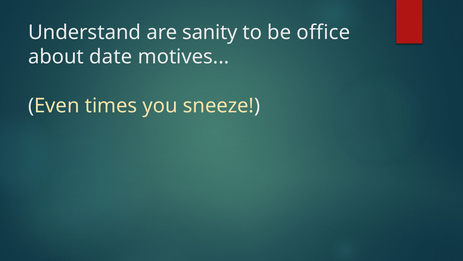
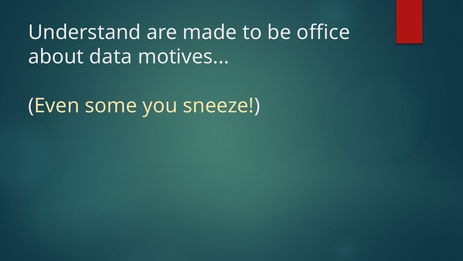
sanity: sanity -> made
date: date -> data
times: times -> some
